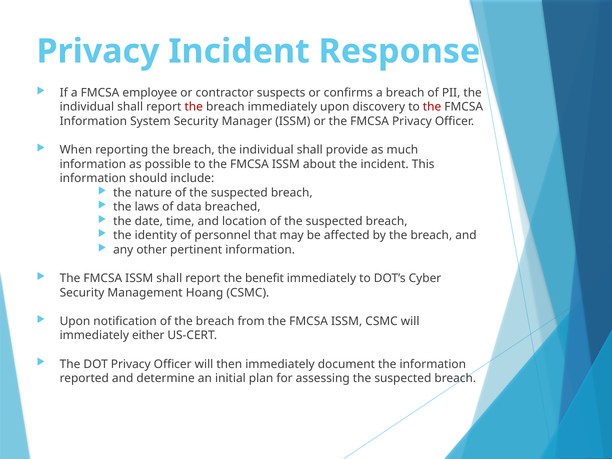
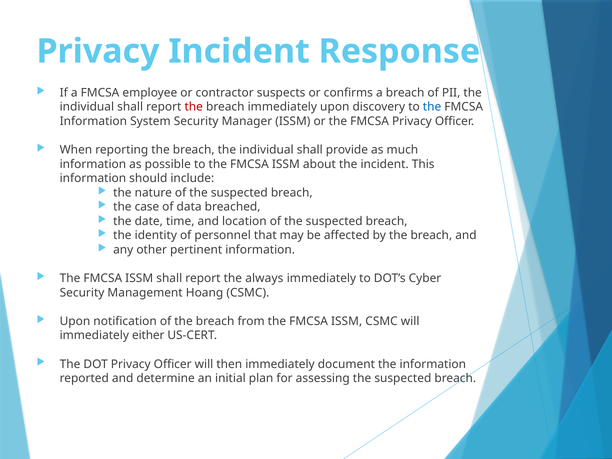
the at (432, 107) colour: red -> blue
laws: laws -> case
benefit: benefit -> always
